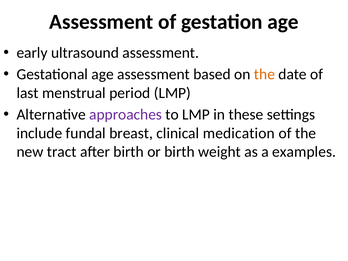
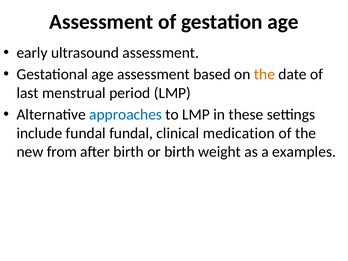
approaches colour: purple -> blue
fundal breast: breast -> fundal
tract: tract -> from
